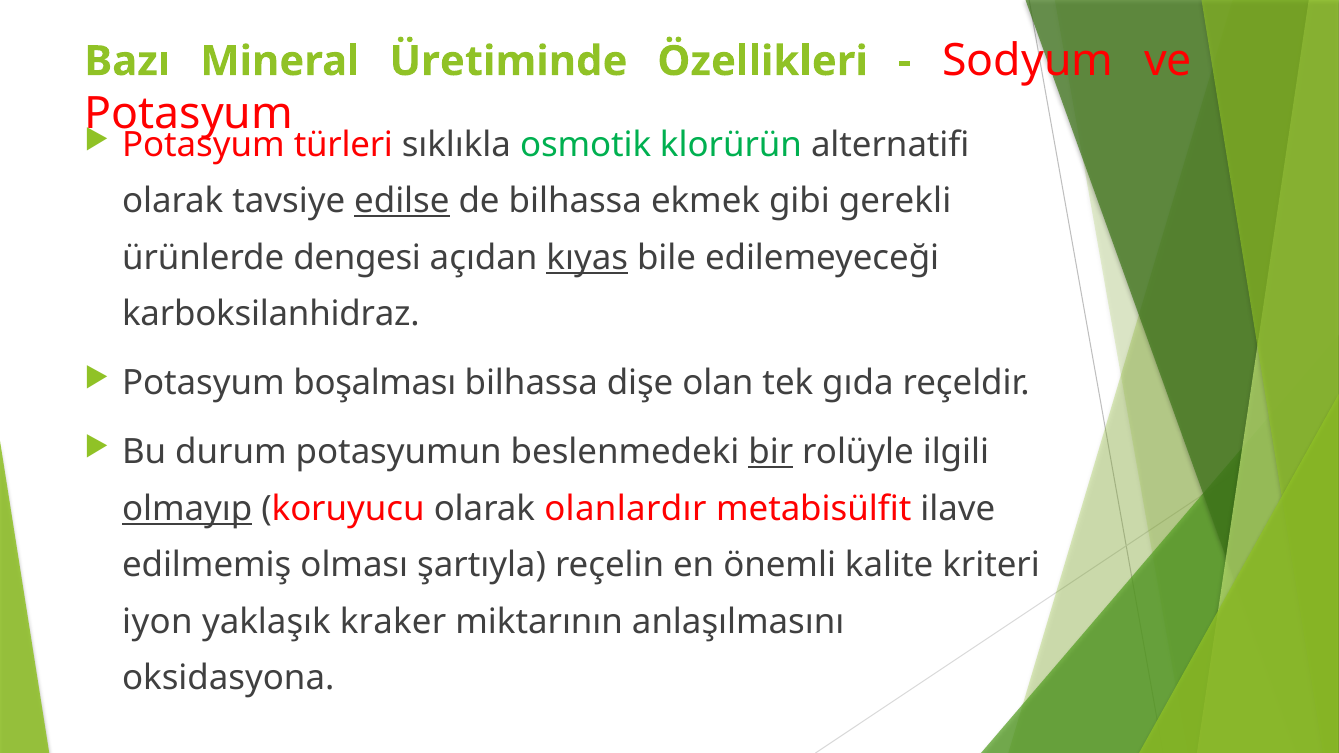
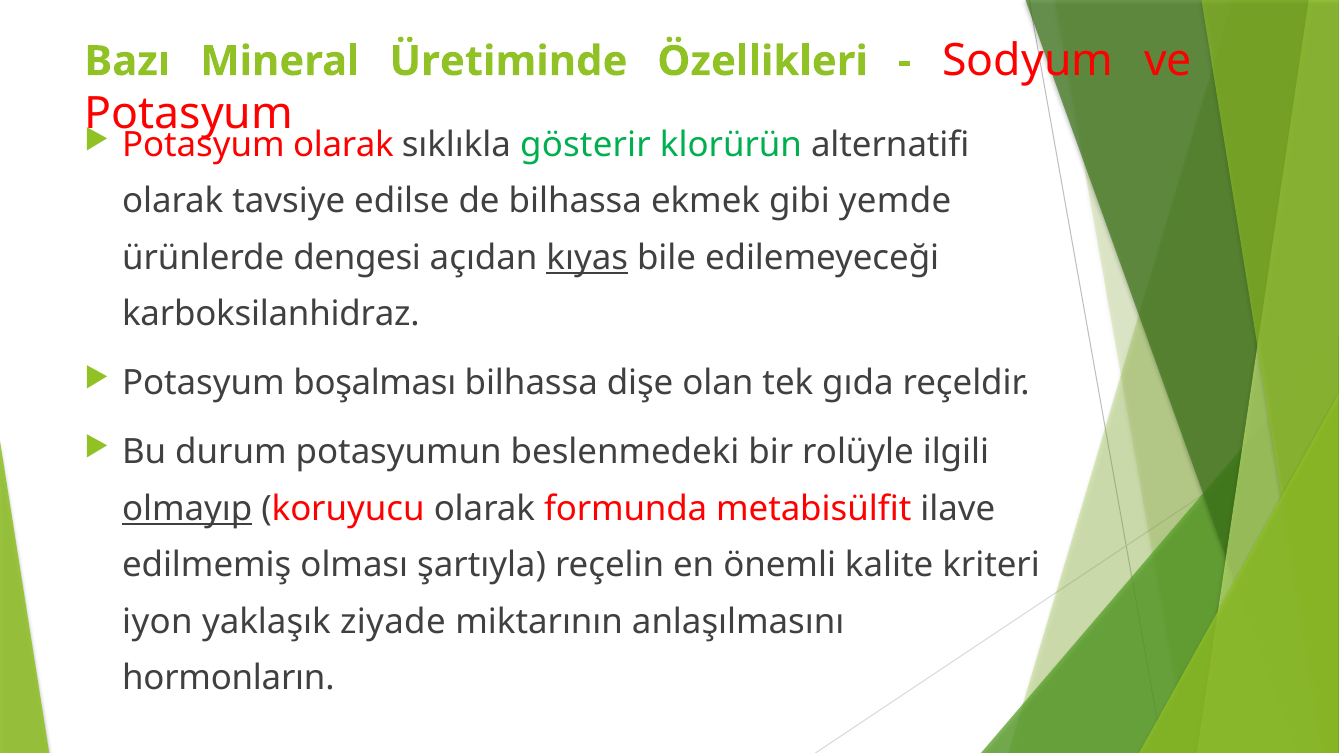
Potasyum türleri: türleri -> olarak
osmotik: osmotik -> gösterir
edilse underline: present -> none
gerekli: gerekli -> yemde
bir underline: present -> none
olanlardır: olanlardır -> formunda
kraker: kraker -> ziyade
oksidasyona: oksidasyona -> hormonların
